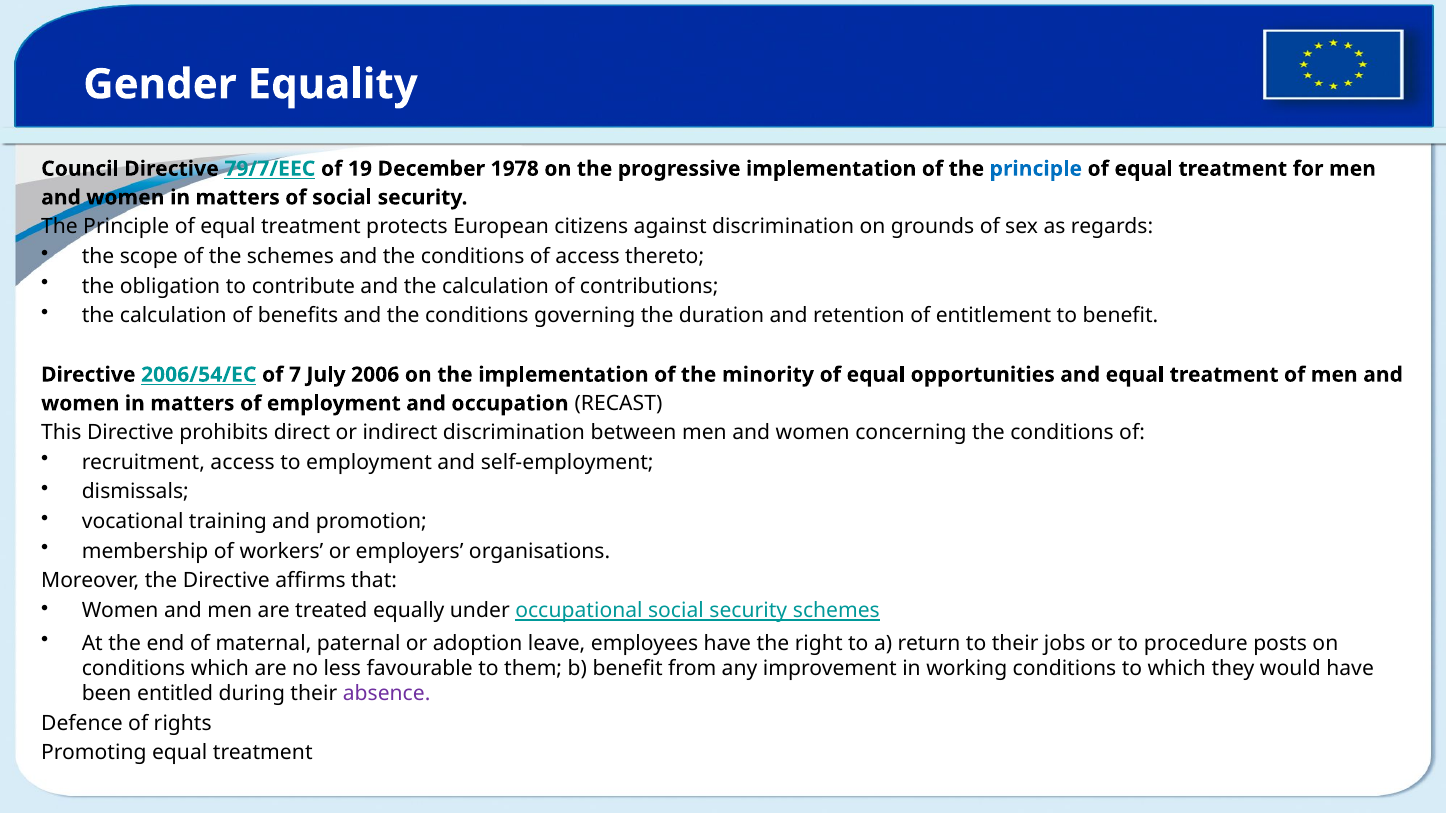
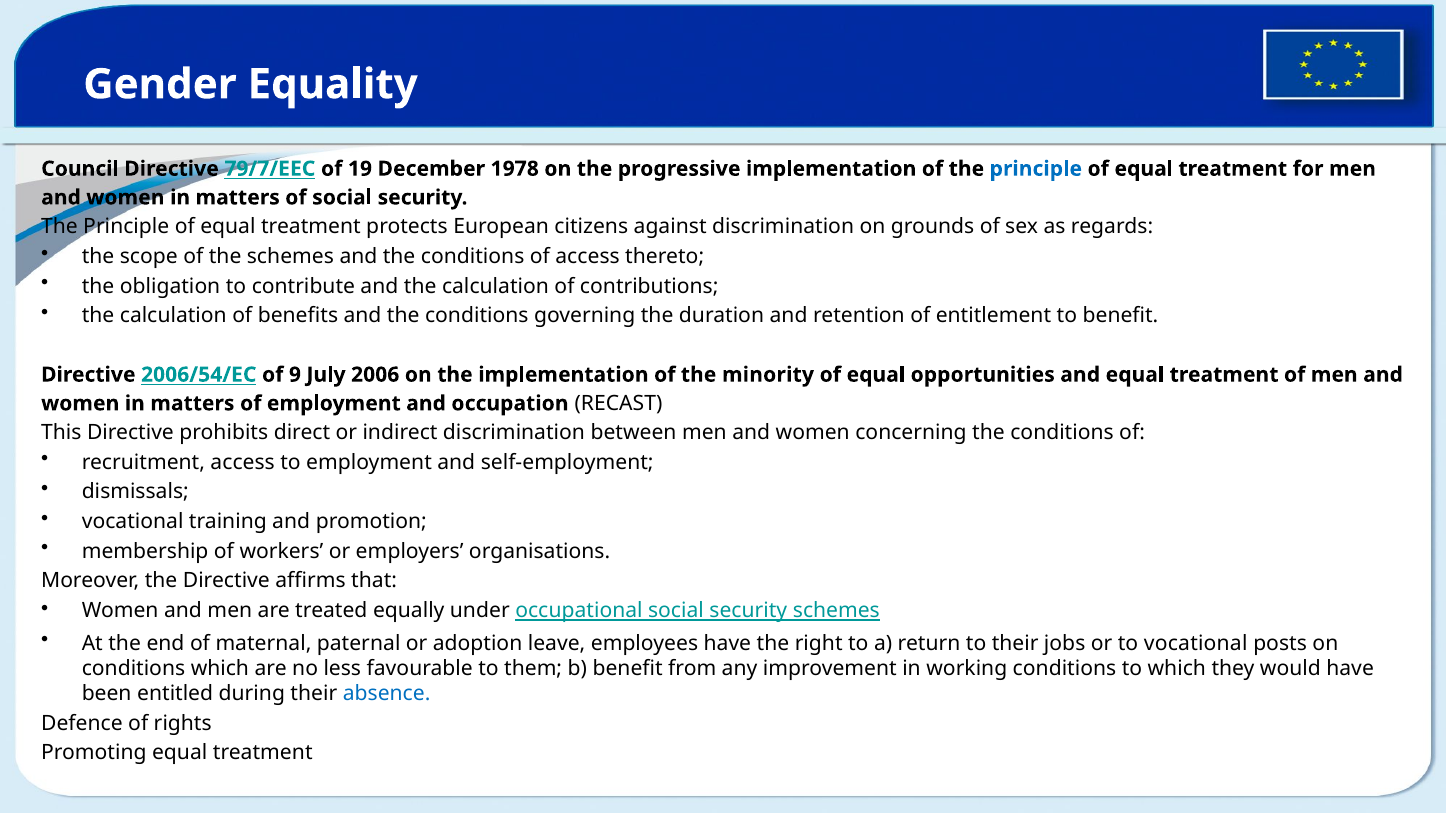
7: 7 -> 9
to procedure: procedure -> vocational
absence colour: purple -> blue
